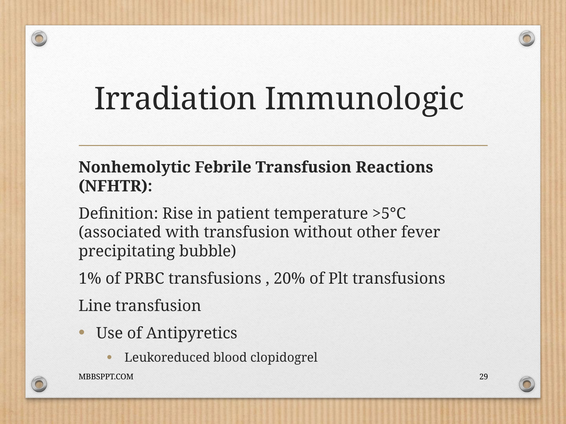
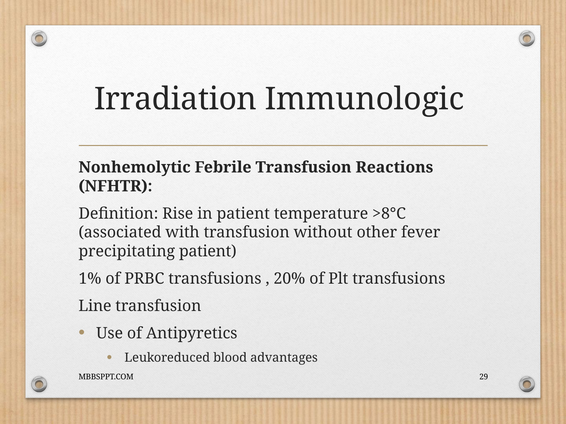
>5°C: >5°C -> >8°C
precipitating bubble: bubble -> patient
clopidogrel: clopidogrel -> advantages
